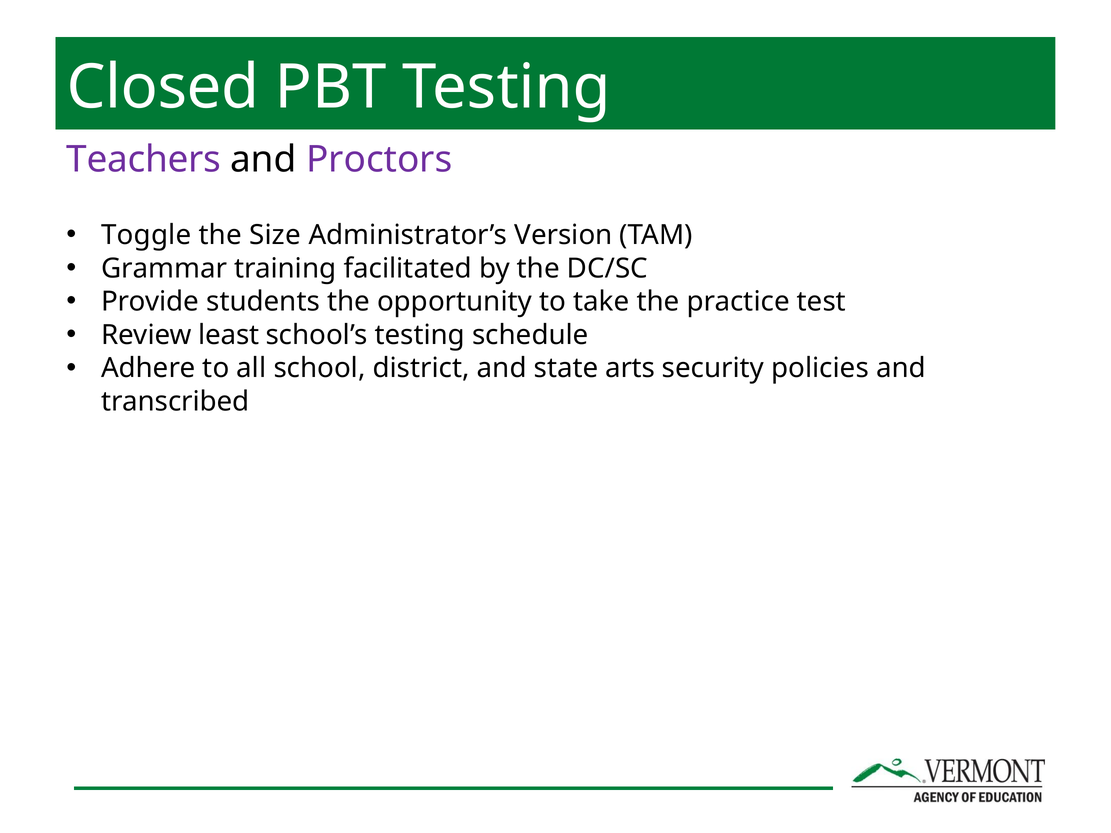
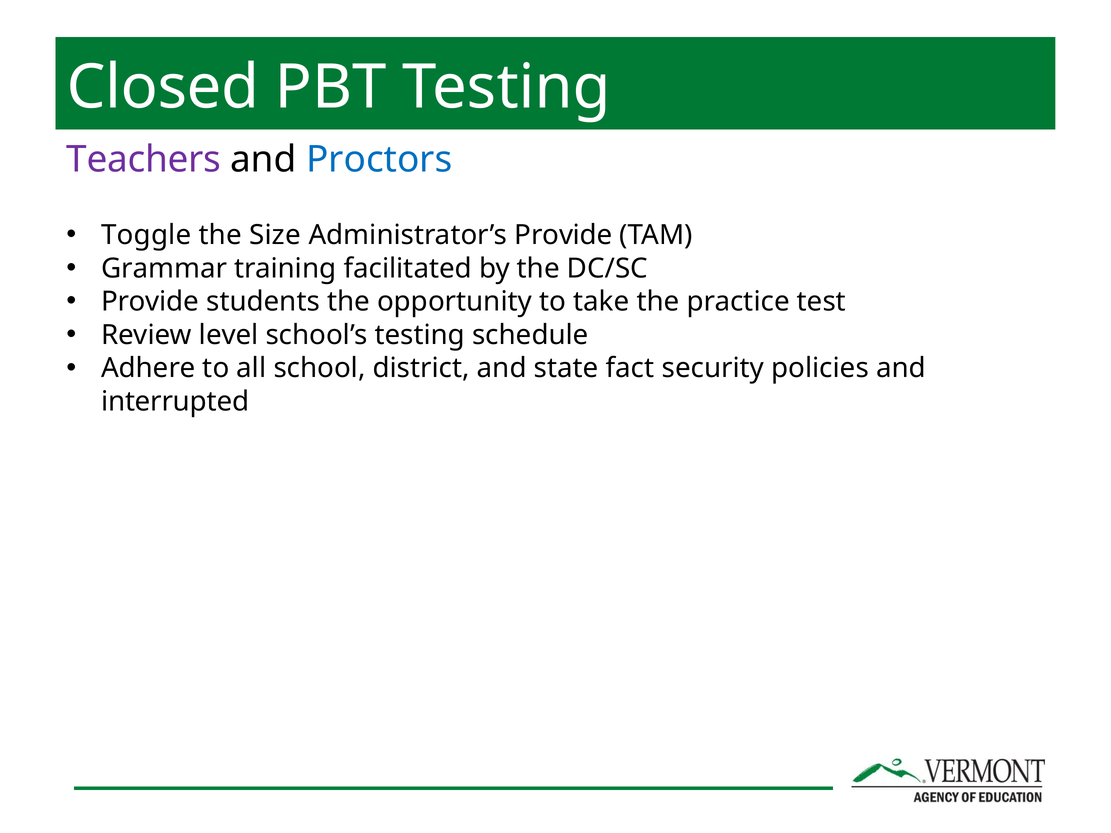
Proctors colour: purple -> blue
Administrator’s Version: Version -> Provide
least: least -> level
arts: arts -> fact
transcribed: transcribed -> interrupted
